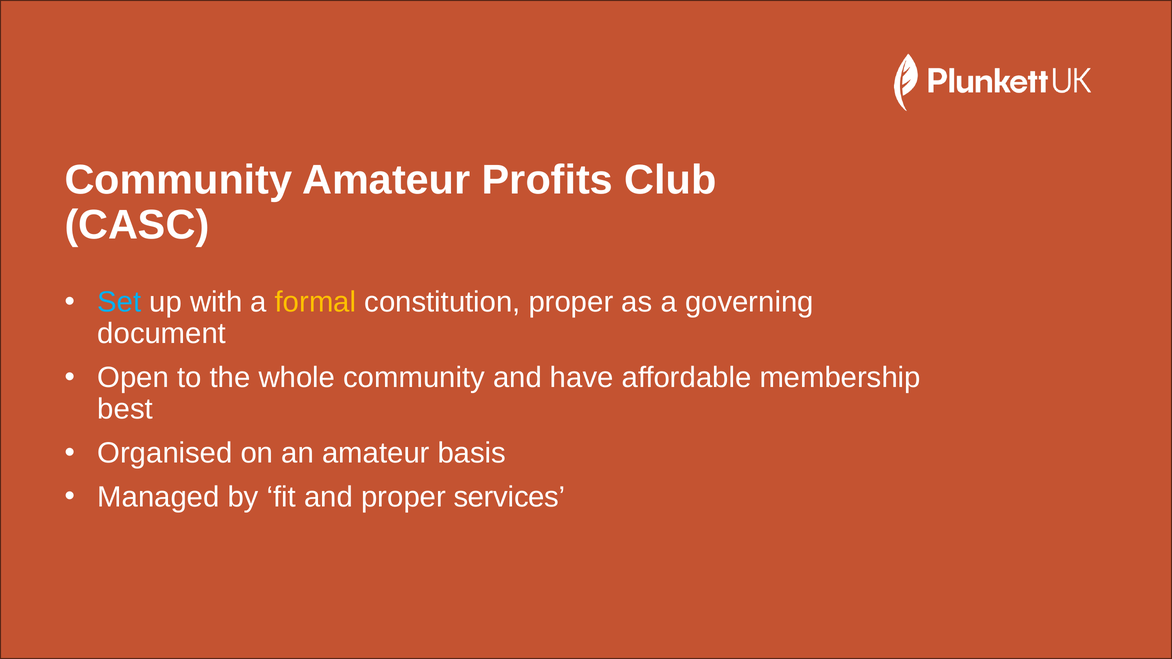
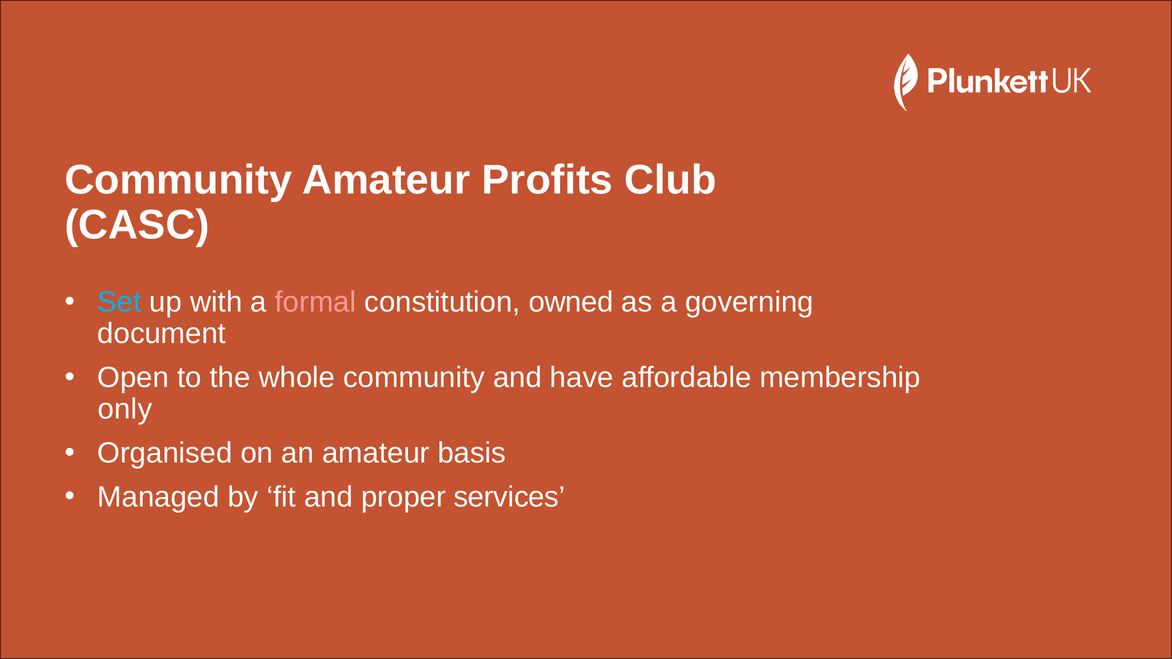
formal colour: yellow -> pink
constitution proper: proper -> owned
best: best -> only
